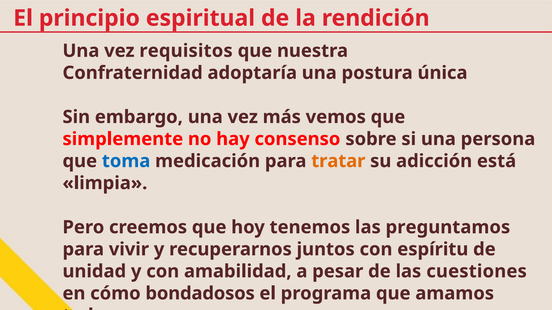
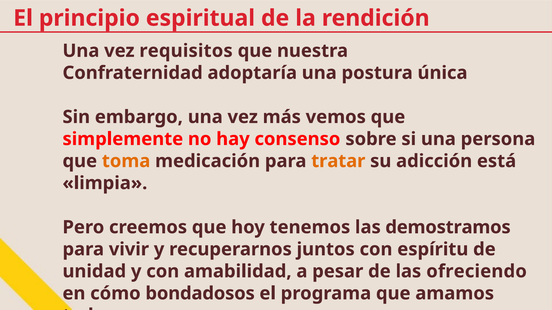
toma colour: blue -> orange
preguntamos: preguntamos -> demostramos
cuestiones: cuestiones -> ofreciendo
